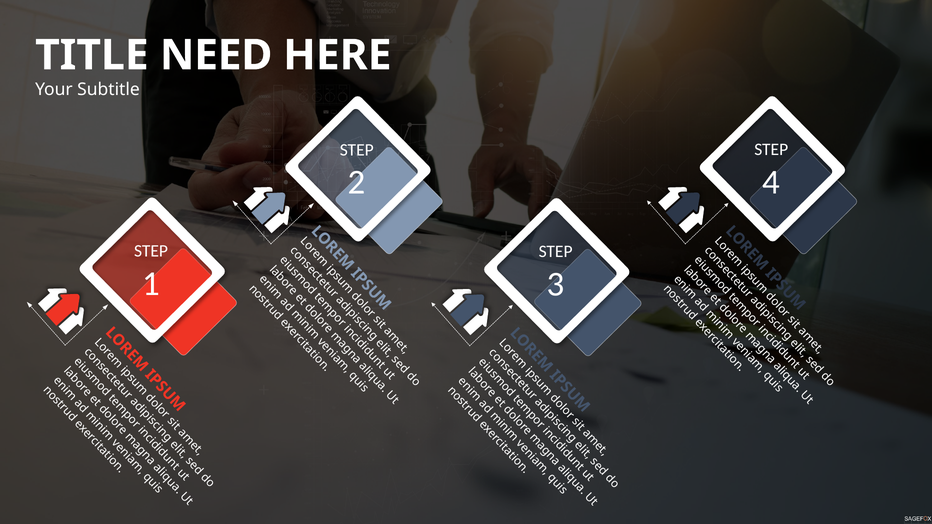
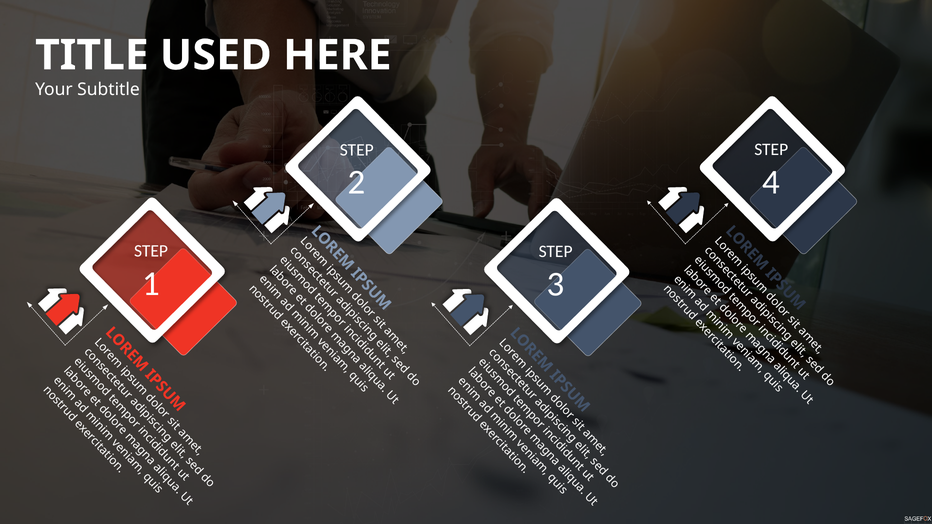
NEED: NEED -> USED
